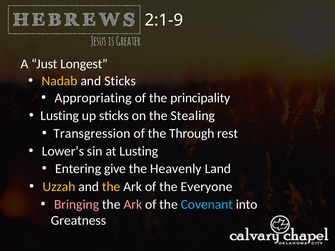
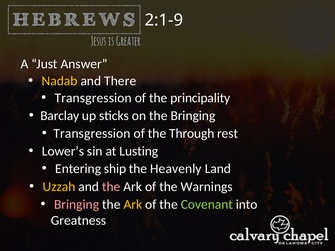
Longest: Longest -> Answer
and Sticks: Sticks -> There
Appropriating at (93, 98): Appropriating -> Transgression
Lusting at (60, 116): Lusting -> Barclay
the Stealing: Stealing -> Bringing
give: give -> ship
the at (111, 187) colour: yellow -> pink
Everyone: Everyone -> Warnings
Ark at (133, 205) colour: pink -> yellow
Covenant colour: light blue -> light green
